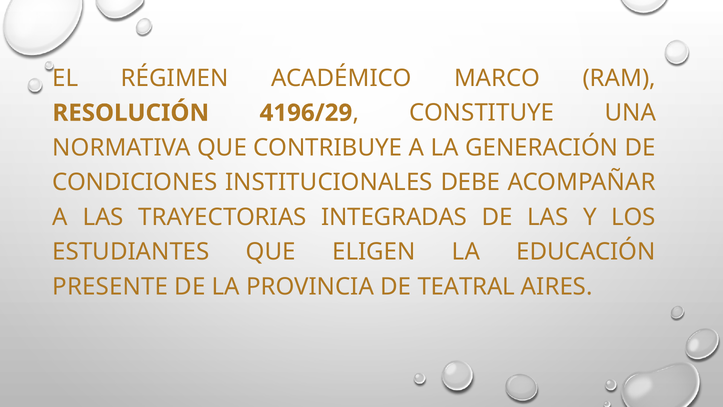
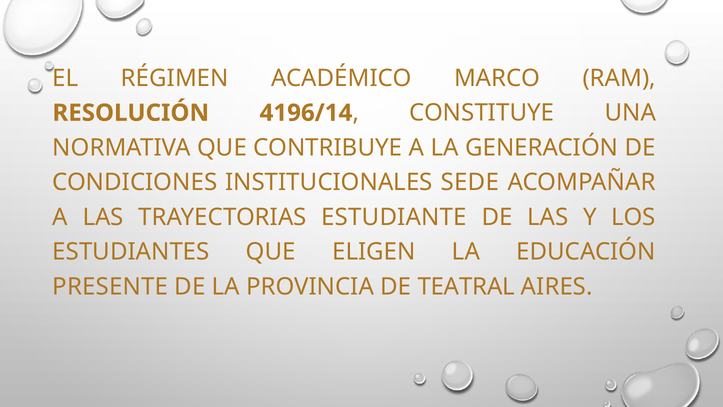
4196/29: 4196/29 -> 4196/14
DEBE: DEBE -> SEDE
INTEGRADAS: INTEGRADAS -> ESTUDIANTE
